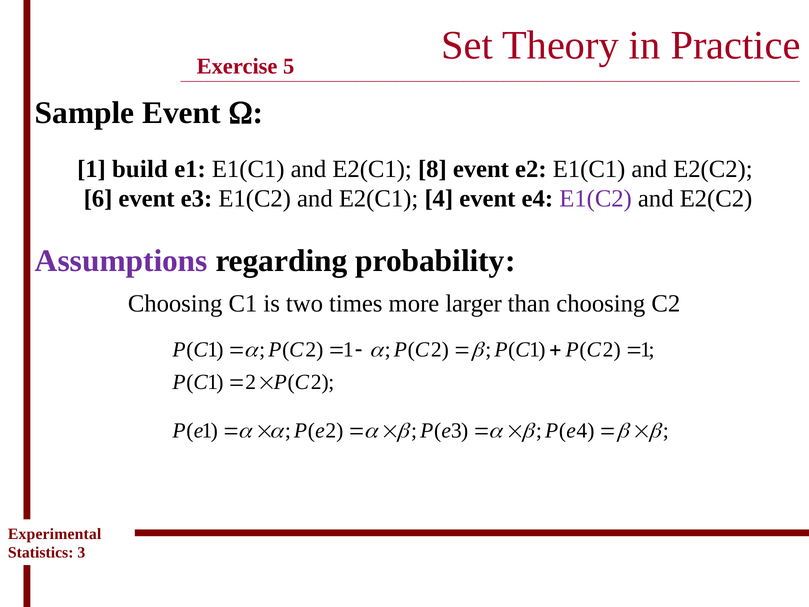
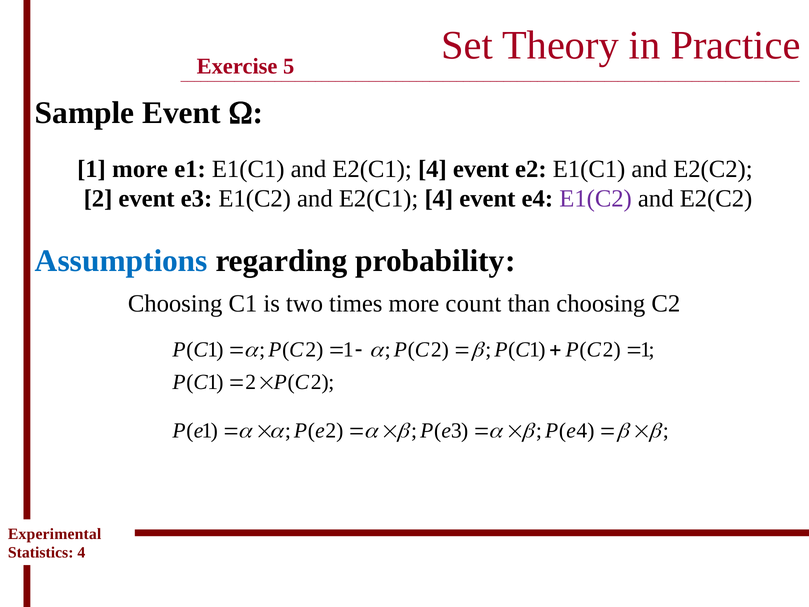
1 build: build -> more
E1(C1 and E2(C1 8: 8 -> 4
6 at (98, 199): 6 -> 2
Assumptions colour: purple -> blue
larger: larger -> count
Statistics 3: 3 -> 4
